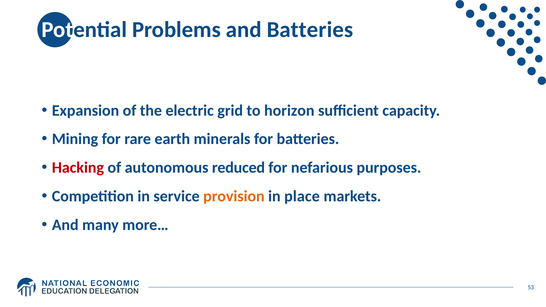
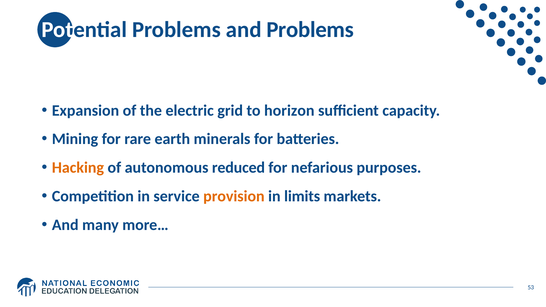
and Batteries: Batteries -> Problems
Hacking colour: red -> orange
place: place -> limits
